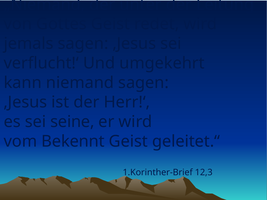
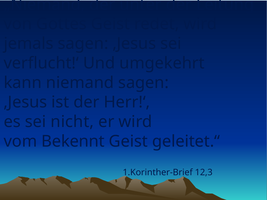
seine: seine -> nicht
